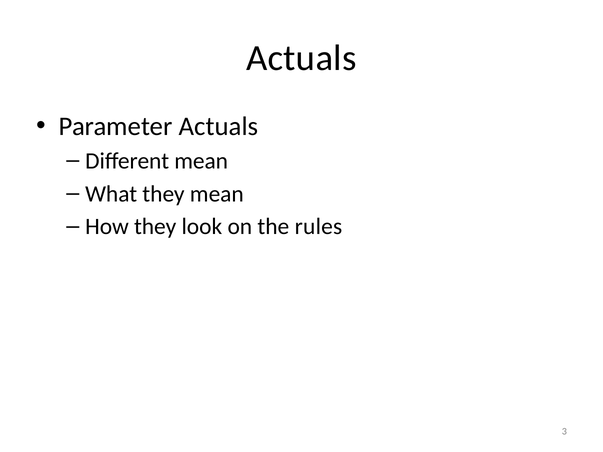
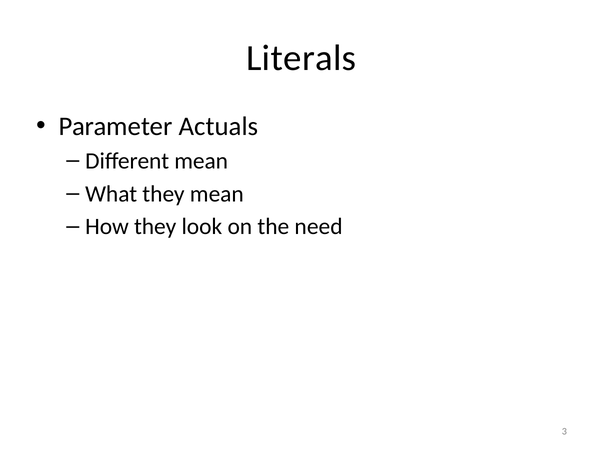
Actuals at (301, 58): Actuals -> Literals
rules: rules -> need
